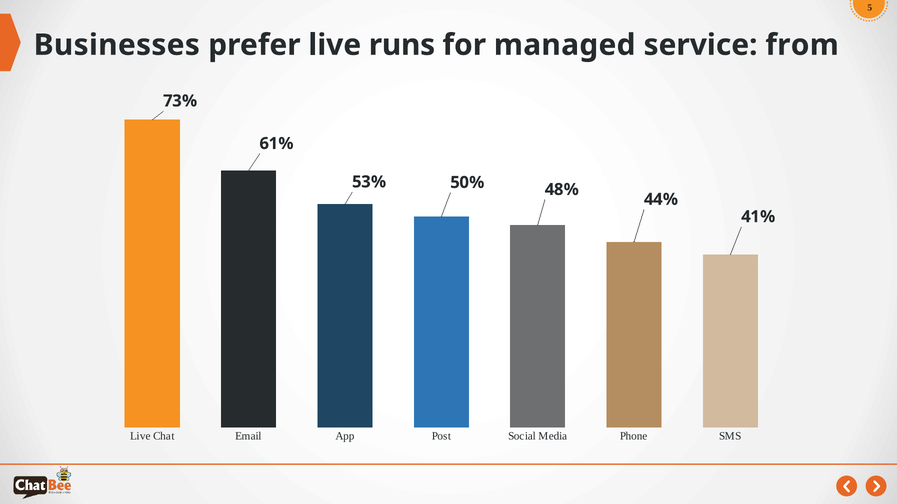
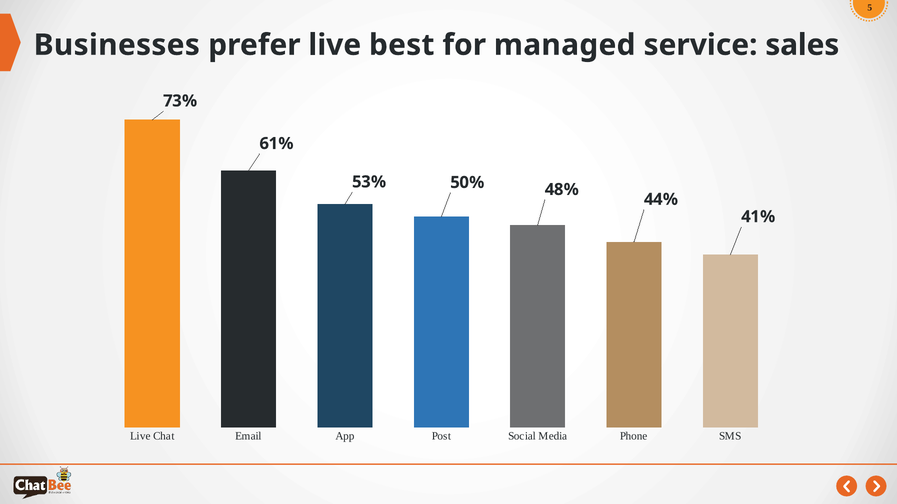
runs: runs -> best
from: from -> sales
